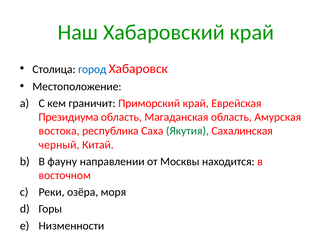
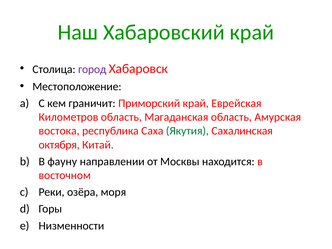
город colour: blue -> purple
Президиума: Президиума -> Километров
черный: черный -> октября
